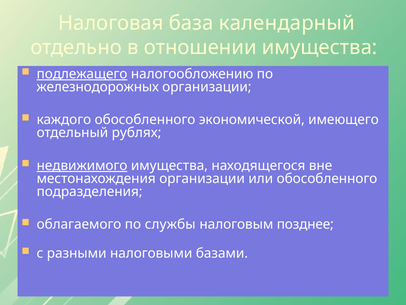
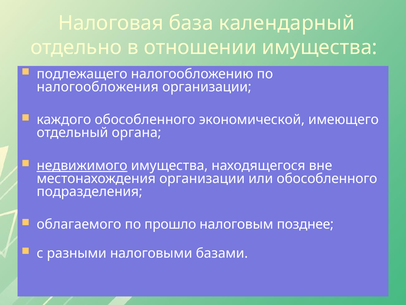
подлежащего underline: present -> none
железнодорожных: железнодорожных -> налогообложения
рублях: рублях -> органа
службы: службы -> прошло
